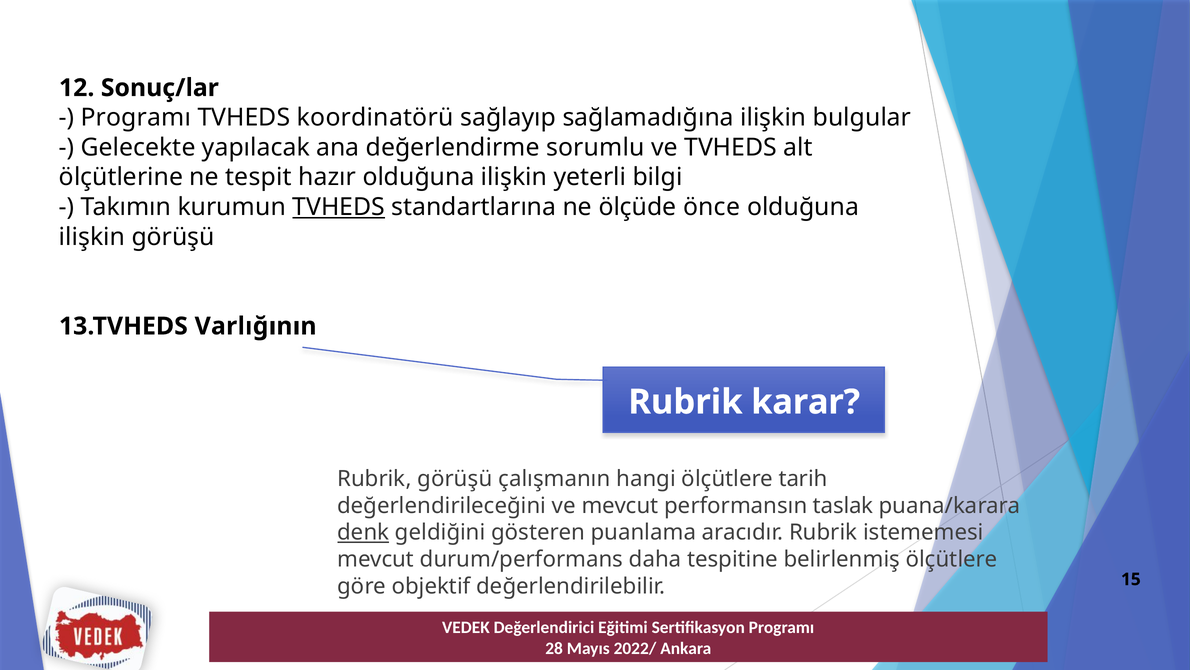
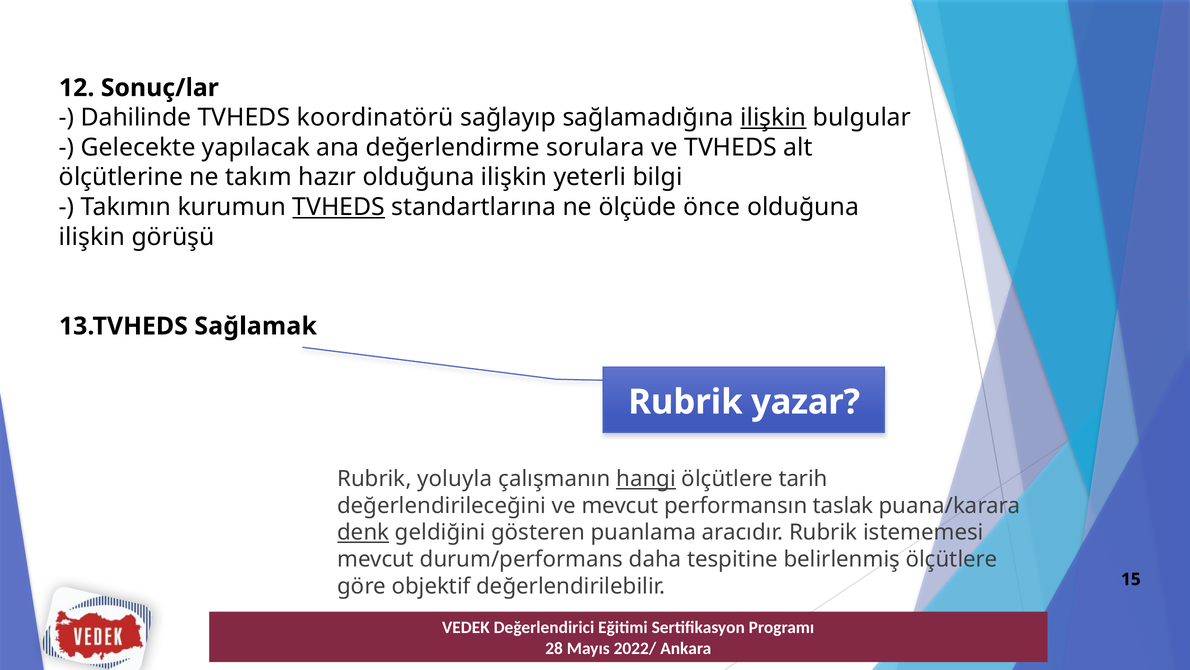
Programı at (136, 118): Programı -> Dahilinde
ilişkin at (773, 118) underline: none -> present
sorumlu: sorumlu -> sorulara
tespit: tespit -> takım
Varlığının: Varlığının -> Sağlamak
karar: karar -> yazar
Rubrik görüşü: görüşü -> yoluyla
hangi underline: none -> present
